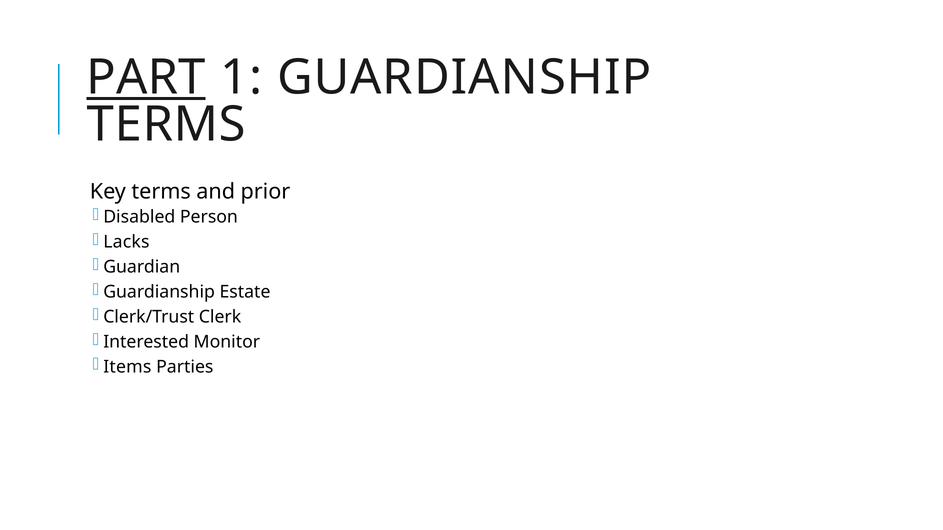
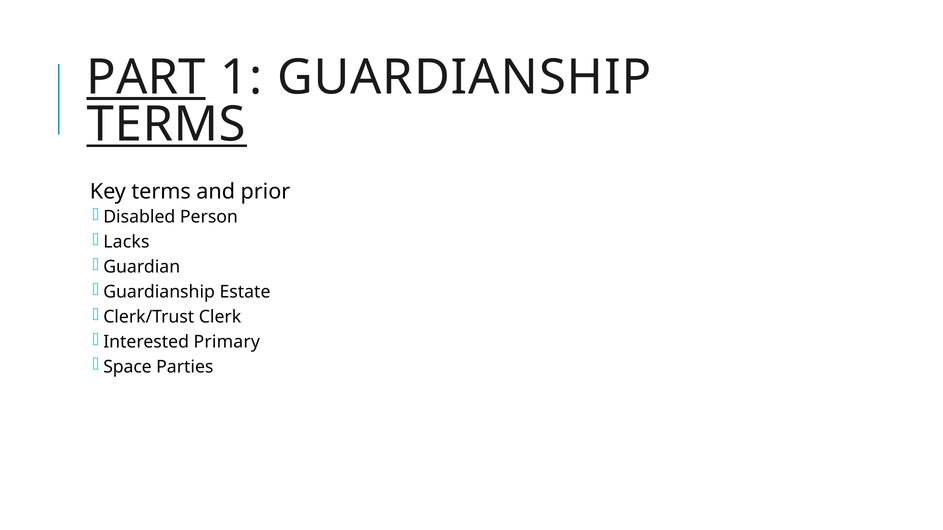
TERMS at (166, 125) underline: none -> present
Monitor: Monitor -> Primary
Items: Items -> Space
